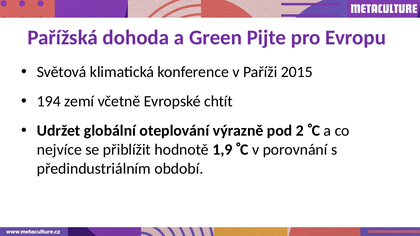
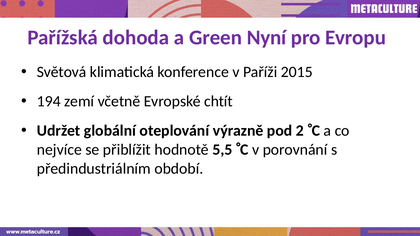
Pijte: Pijte -> Nyní
1,9: 1,9 -> 5,5
